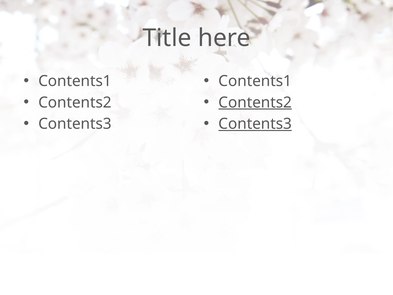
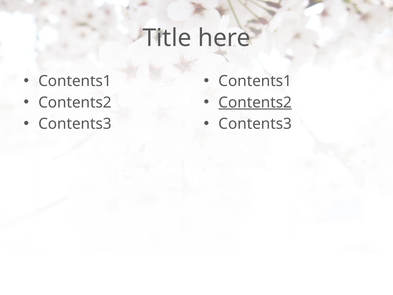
Contents3 at (255, 124) underline: present -> none
